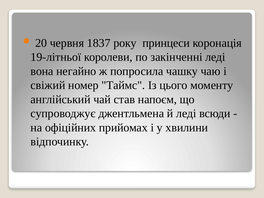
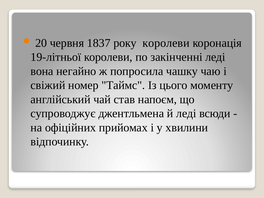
року принцеси: принцеси -> королеви
